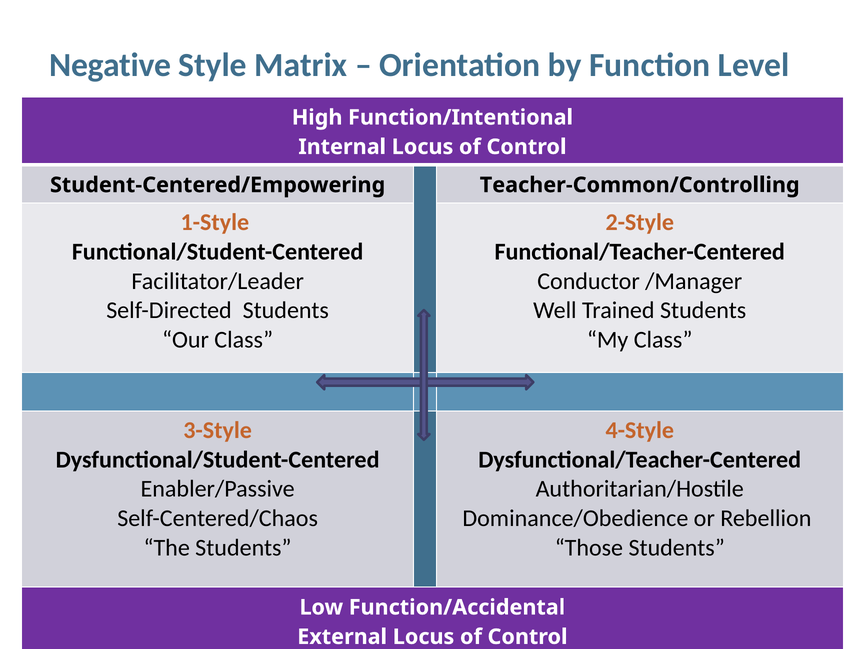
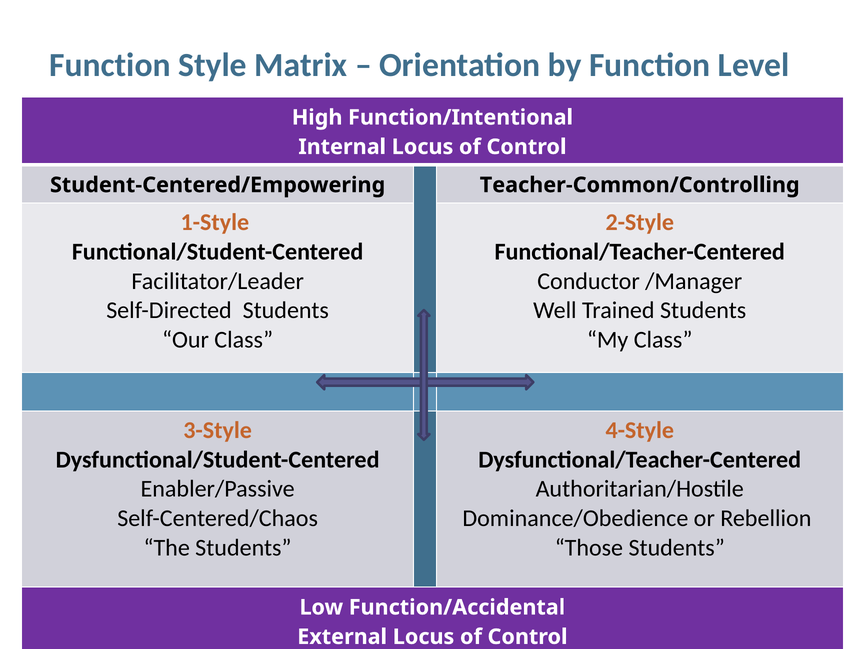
Negative at (110, 65): Negative -> Function
